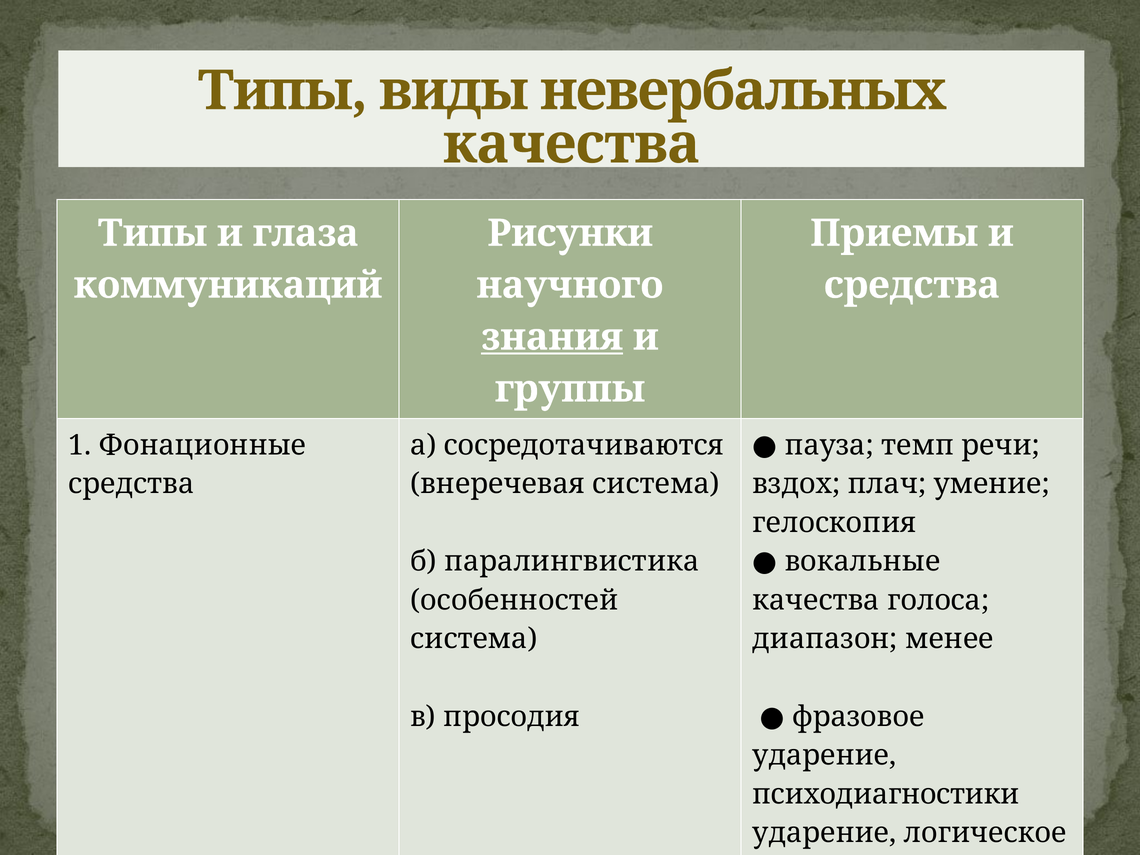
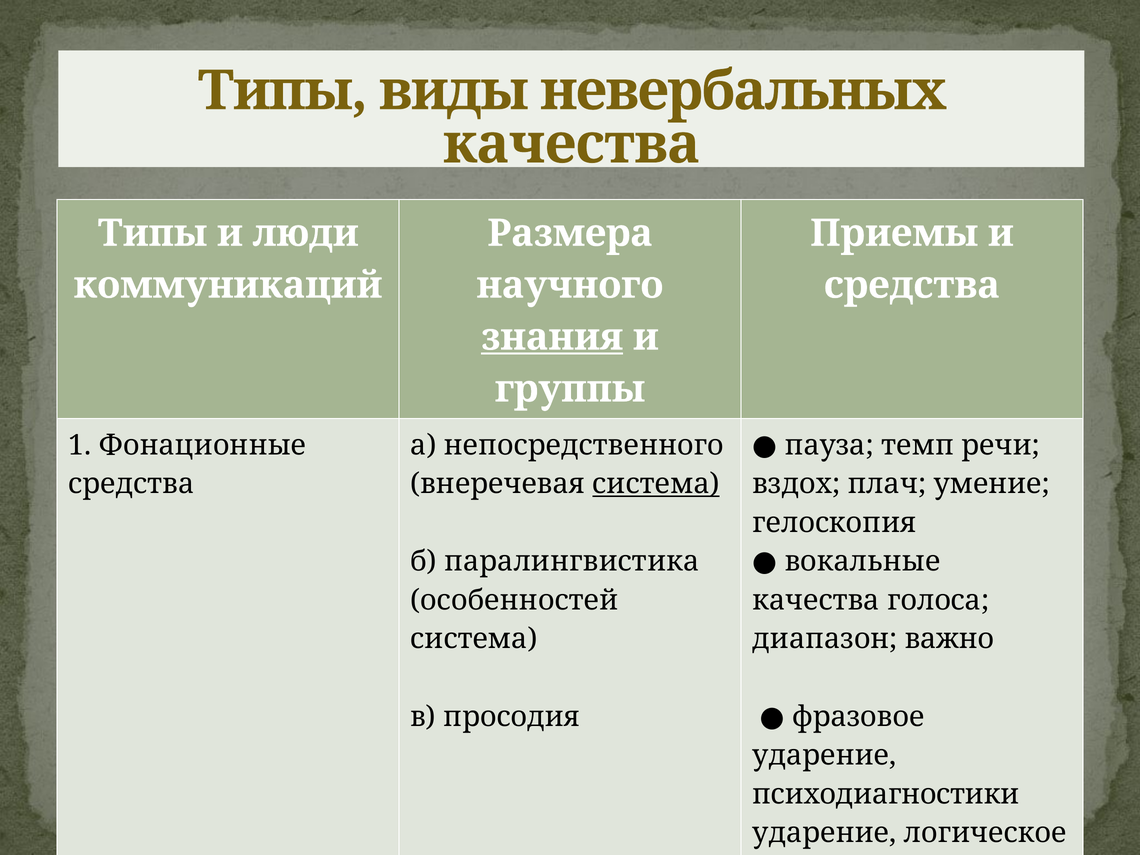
глаза: глаза -> люди
Рисунки: Рисунки -> Размера
сосредотачиваются: сосредотачиваются -> непосредственного
система at (656, 484) underline: none -> present
менее: менее -> важно
